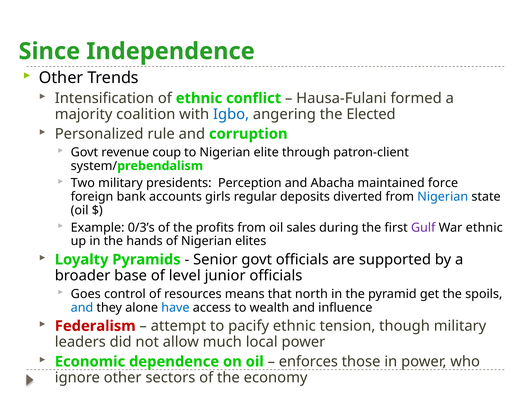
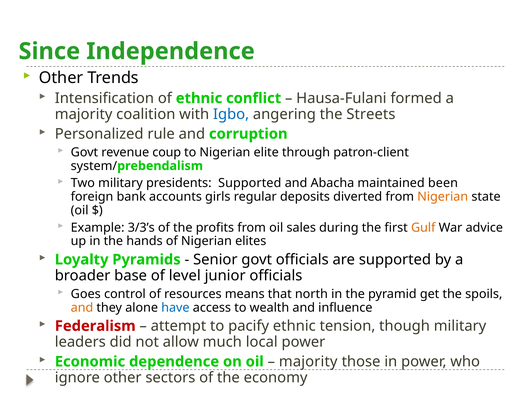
Elected: Elected -> Streets
presidents Perception: Perception -> Supported
force: force -> been
Nigerian at (443, 196) colour: blue -> orange
0/3’s: 0/3’s -> 3/3’s
Gulf colour: purple -> orange
War ethnic: ethnic -> advice
and at (82, 307) colour: blue -> orange
enforces at (308, 361): enforces -> majority
